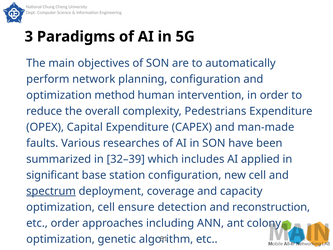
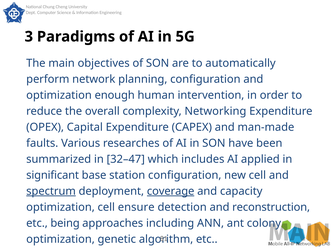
method: method -> enough
Pedestrians: Pedestrians -> Networking
32–39: 32–39 -> 32–47
coverage underline: none -> present
etc order: order -> being
